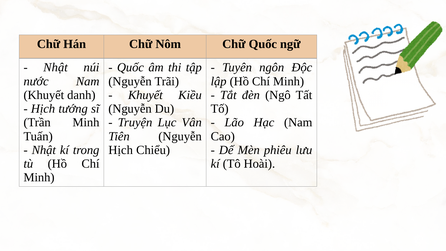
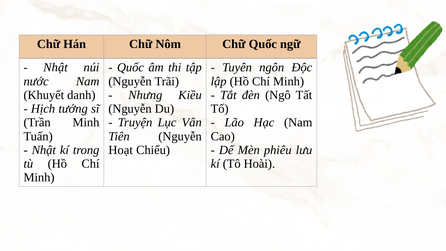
Khuyết at (145, 95): Khuyết -> Nhưng
Hịch at (121, 150): Hịch -> Hoạt
